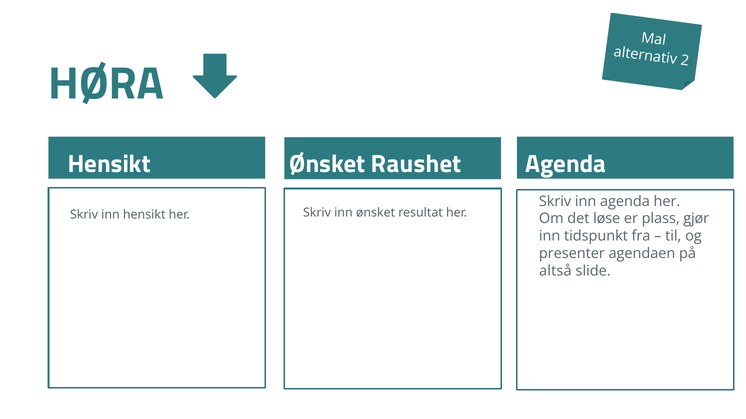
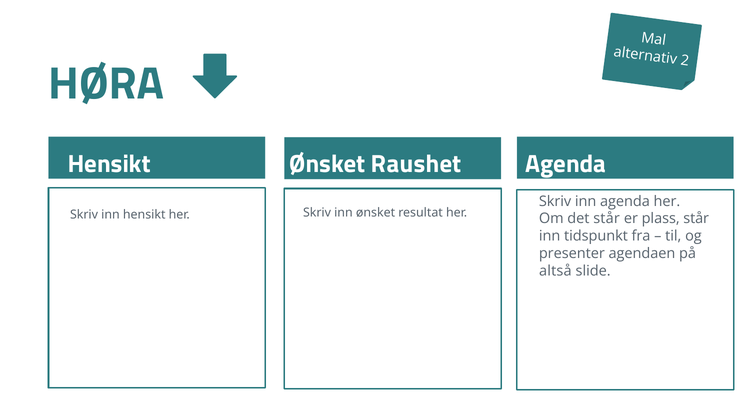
det løse: løse -> står
plass gjør: gjør -> står
